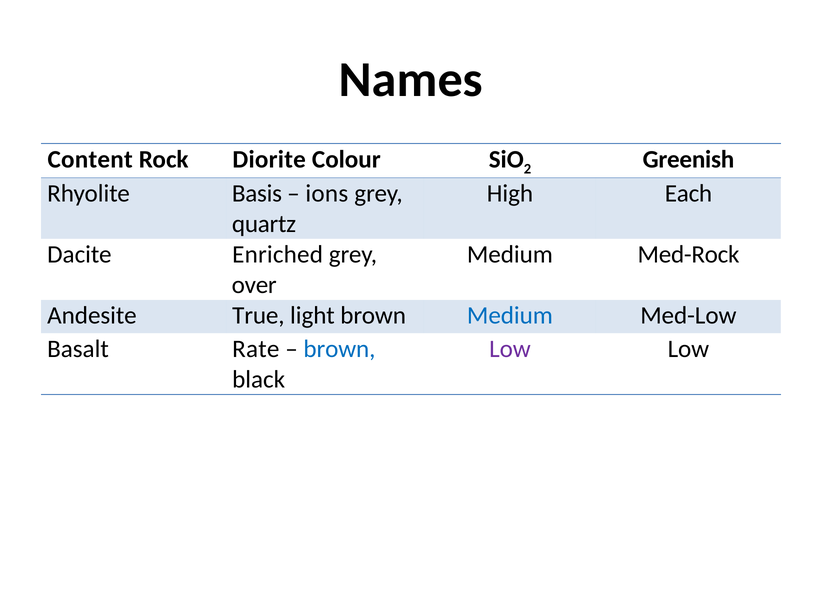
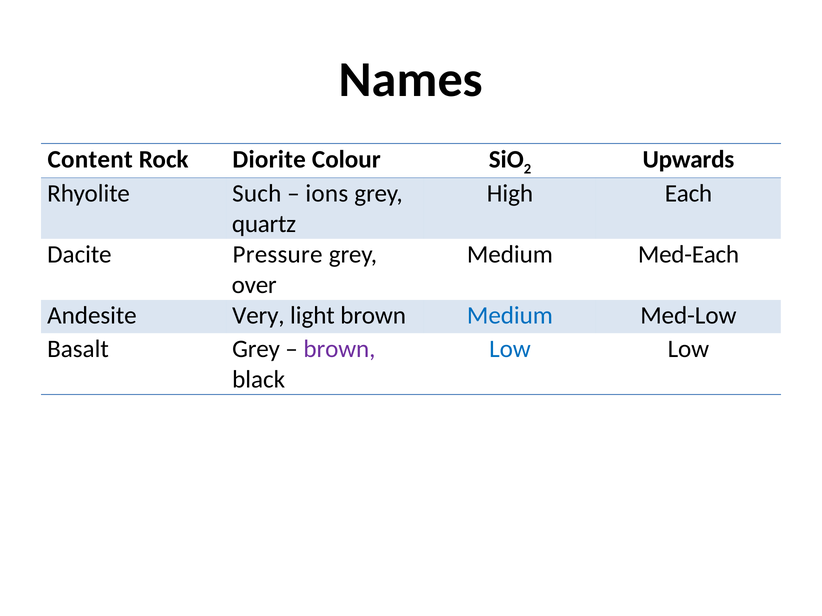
Greenish: Greenish -> Upwards
Basis: Basis -> Such
Enriched: Enriched -> Pressure
Med-Rock: Med-Rock -> Med-Each
True: True -> Very
Basalt Rate: Rate -> Grey
brown at (339, 349) colour: blue -> purple
Low at (510, 349) colour: purple -> blue
